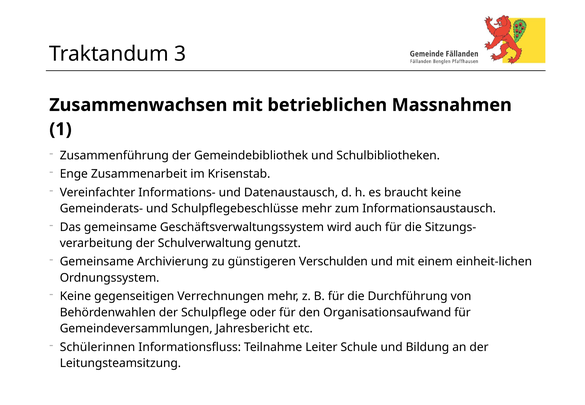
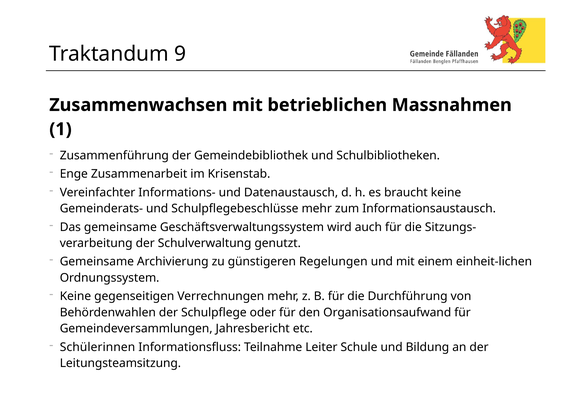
3: 3 -> 9
Verschulden: Verschulden -> Regelungen
